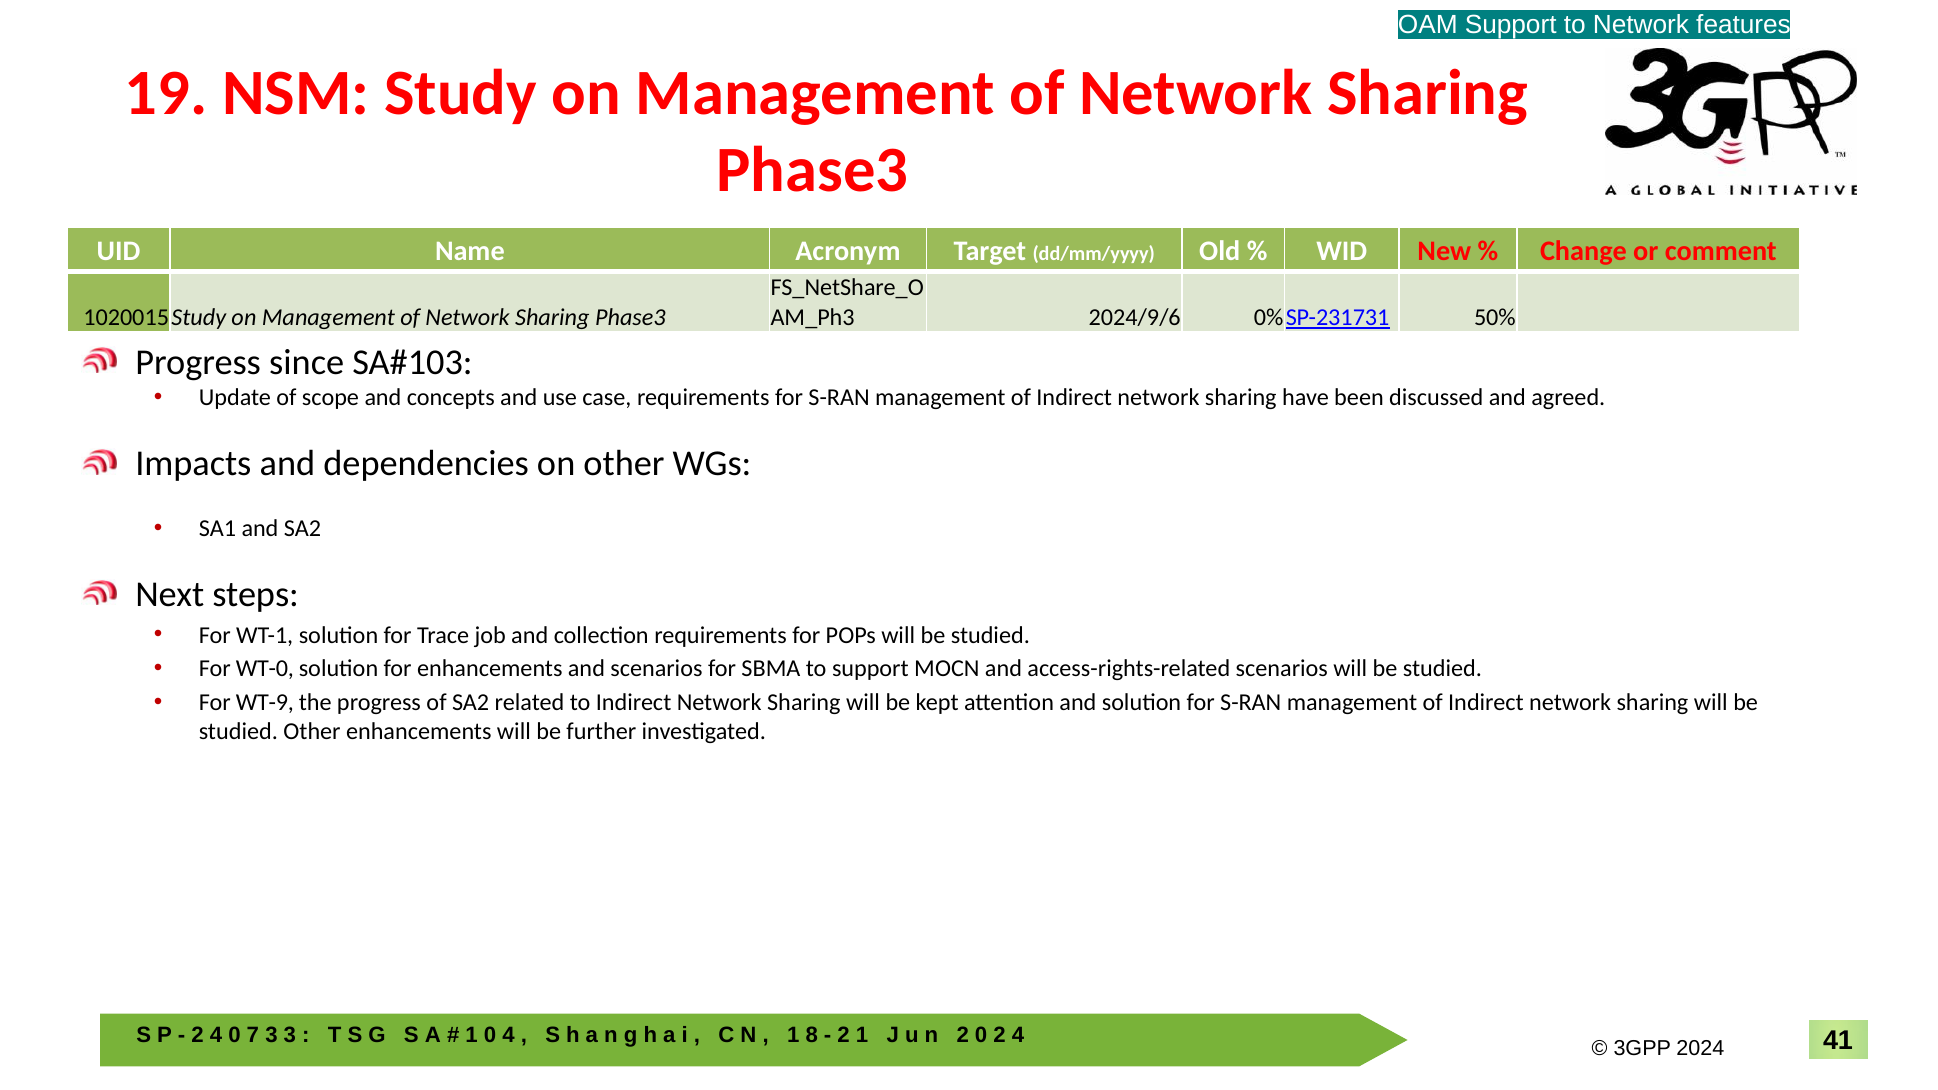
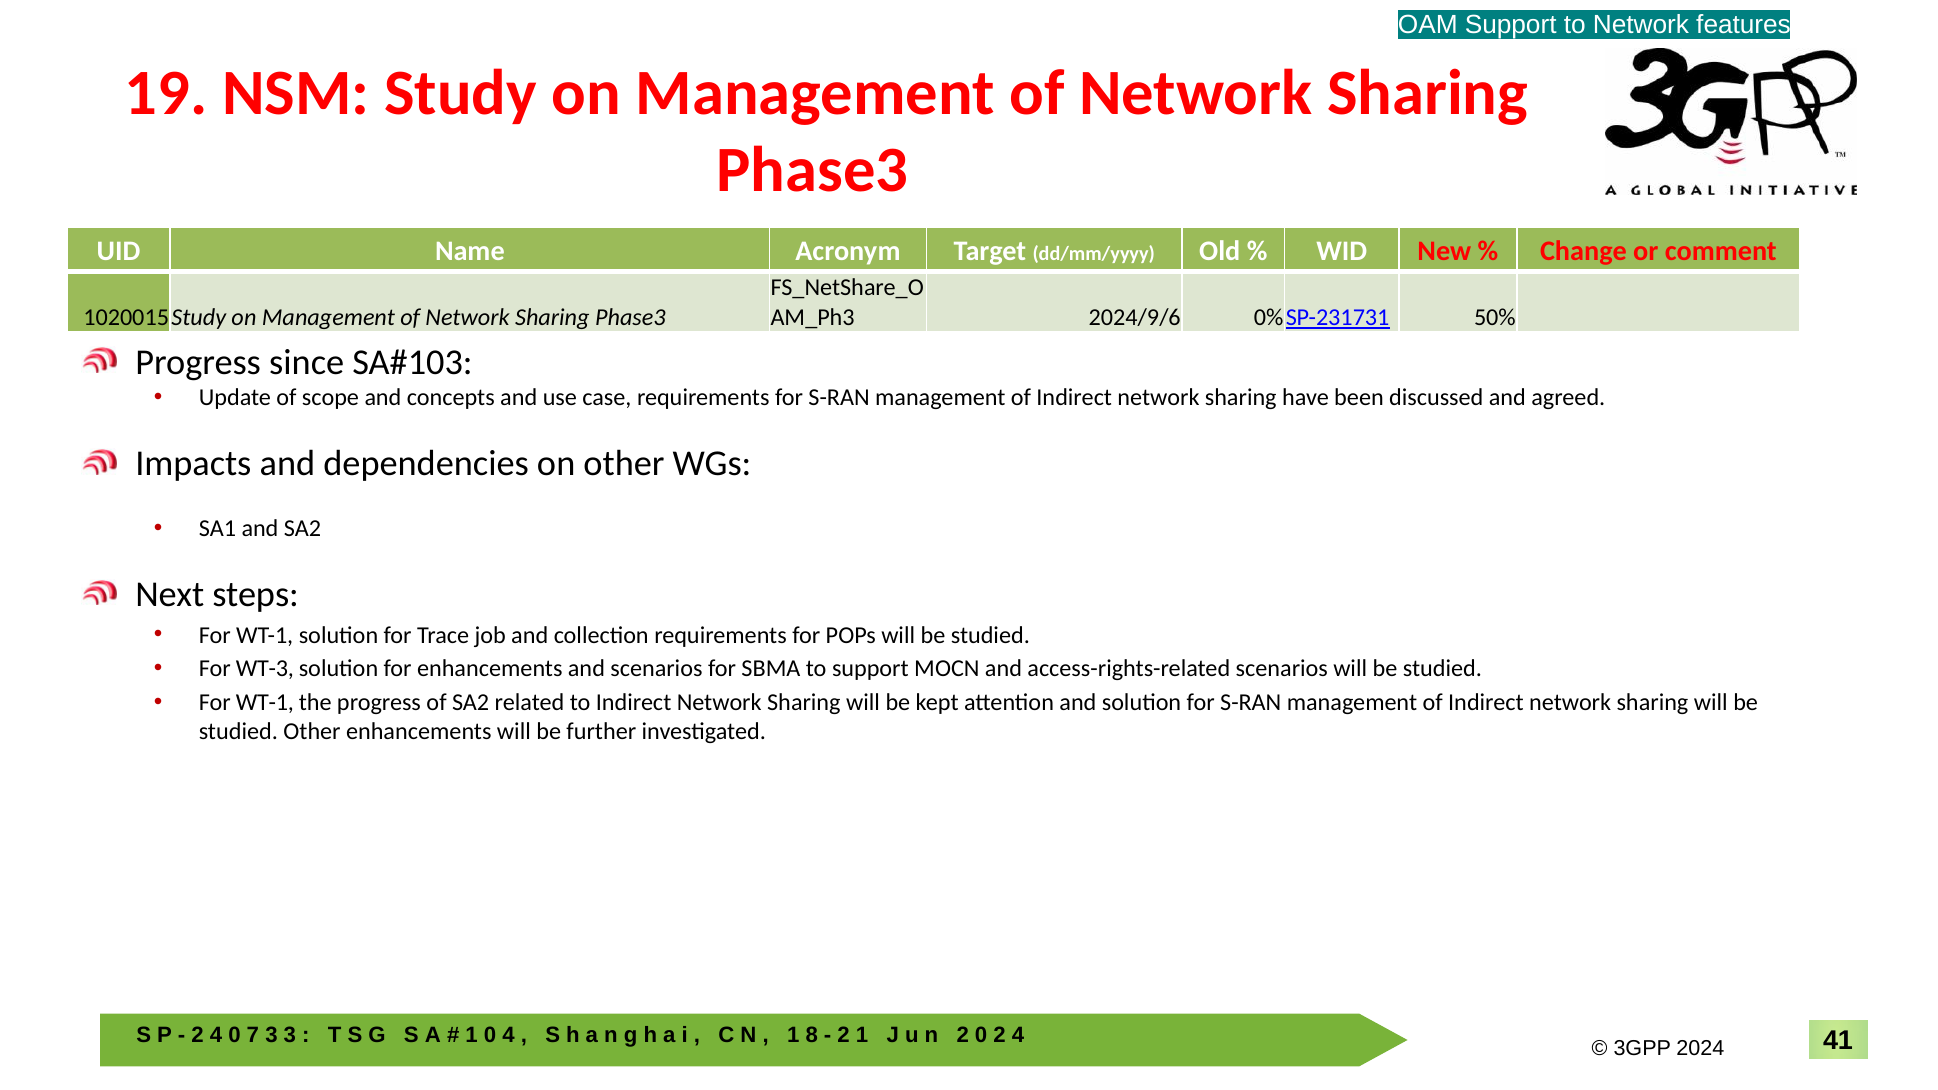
WT-0: WT-0 -> WT-3
WT-9 at (265, 703): WT-9 -> WT-1
